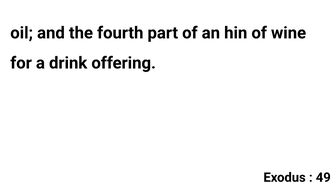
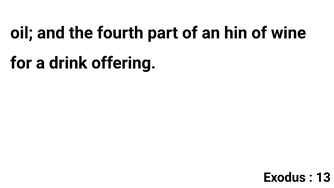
49: 49 -> 13
